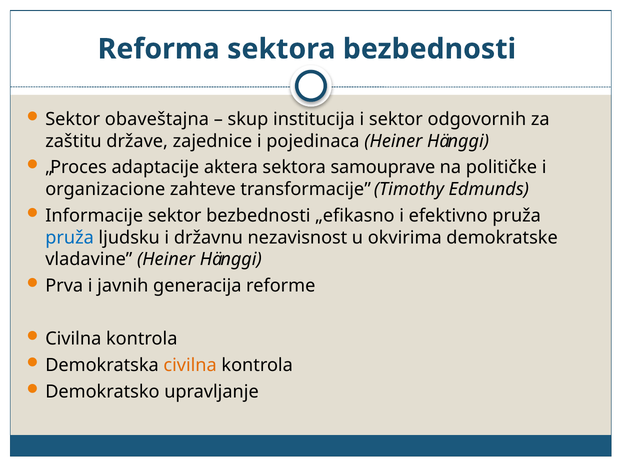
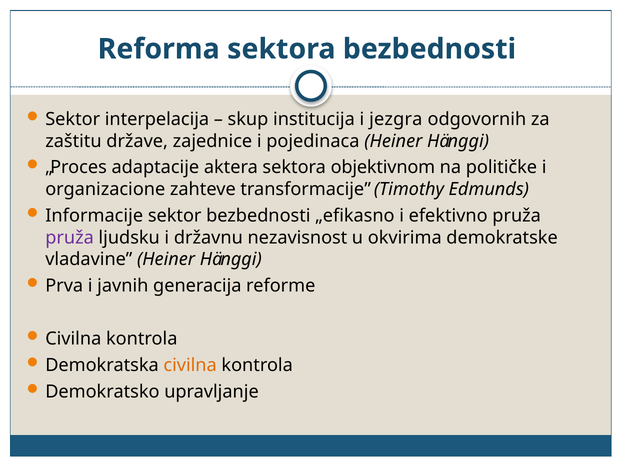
obaveštajna: obaveštajna -> interpelacija
i sektor: sektor -> jezgra
samouprave: samouprave -> objektivnom
pruža at (70, 237) colour: blue -> purple
